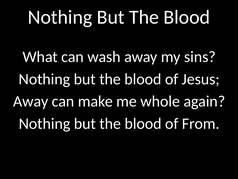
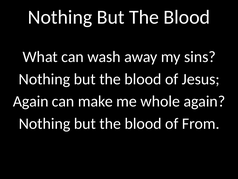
Away at (31, 101): Away -> Again
